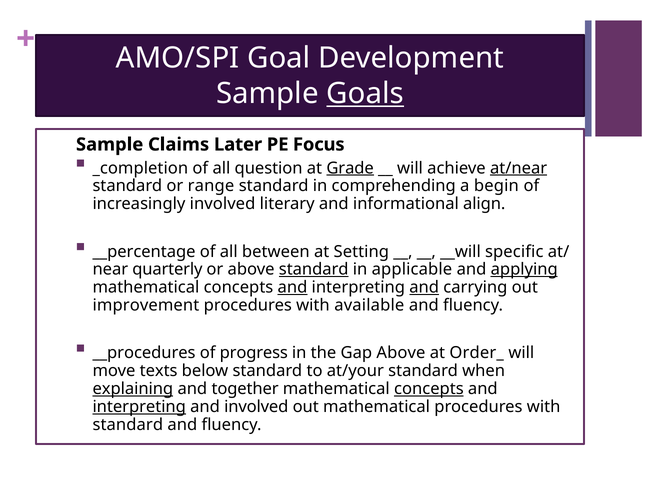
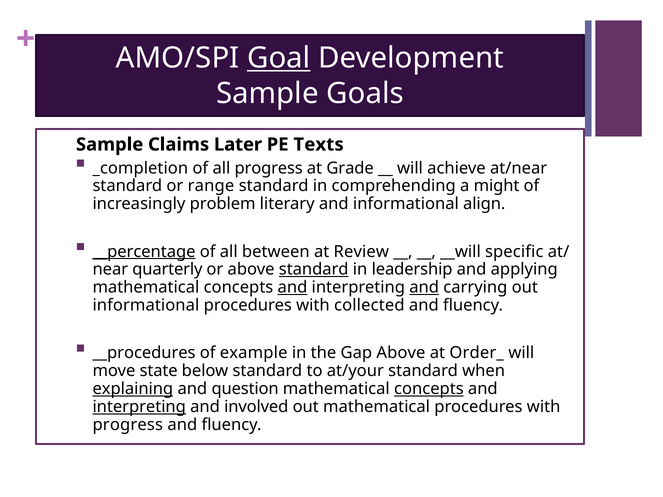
Goal underline: none -> present
Goals underline: present -> none
Focus: Focus -> Texts
all question: question -> progress
Grade underline: present -> none
at/near underline: present -> none
begin: begin -> might
increasingly involved: involved -> problem
__percentage underline: none -> present
Setting: Setting -> Review
applicable: applicable -> leadership
applying underline: present -> none
improvement at (146, 305): improvement -> informational
available: available -> collected
progress: progress -> example
texts: texts -> state
together: together -> question
standard at (128, 425): standard -> progress
